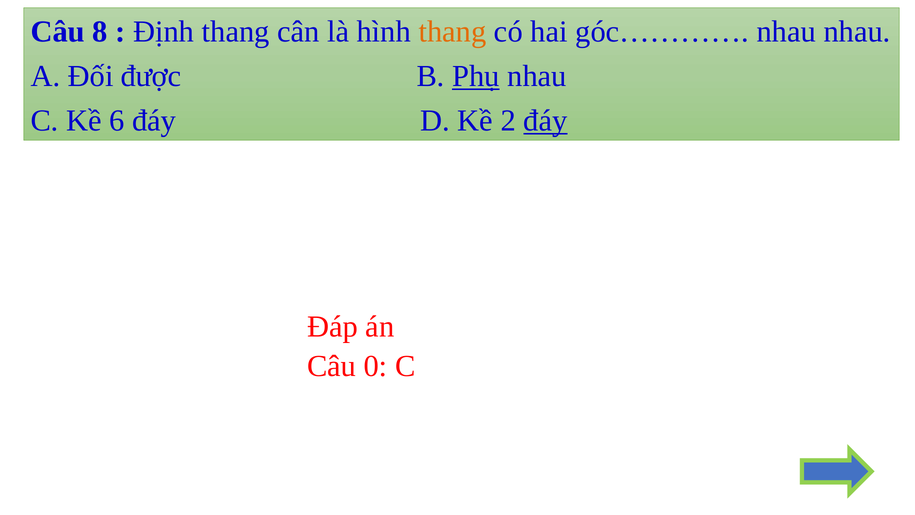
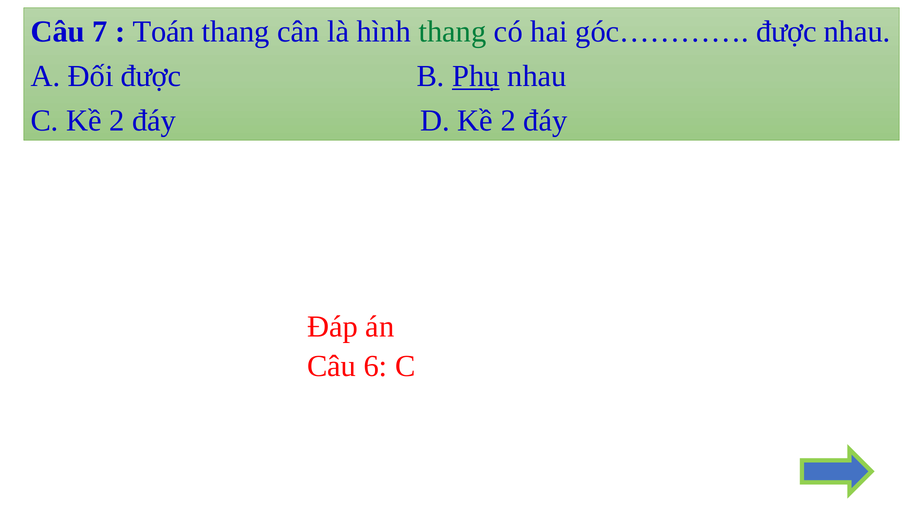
8: 8 -> 7
Định: Định -> Toán
thang at (452, 32) colour: orange -> green
góc………… nhau: nhau -> được
C Kề 6: 6 -> 2
đáy at (545, 121) underline: present -> none
0: 0 -> 6
